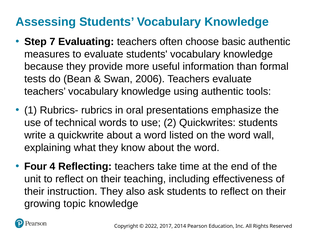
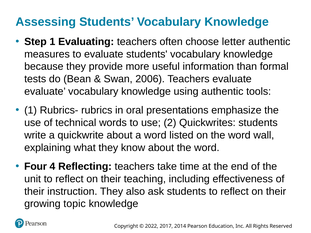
Step 7: 7 -> 1
basic: basic -> letter
teachers at (45, 92): teachers -> evaluate
